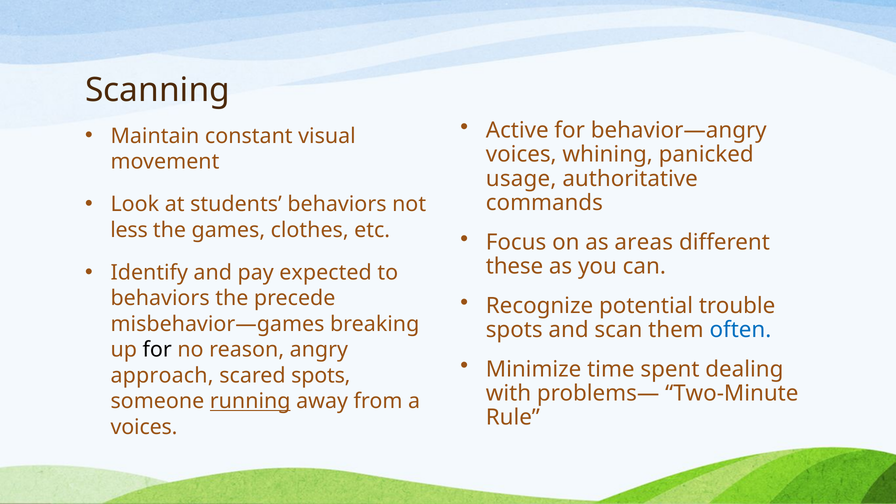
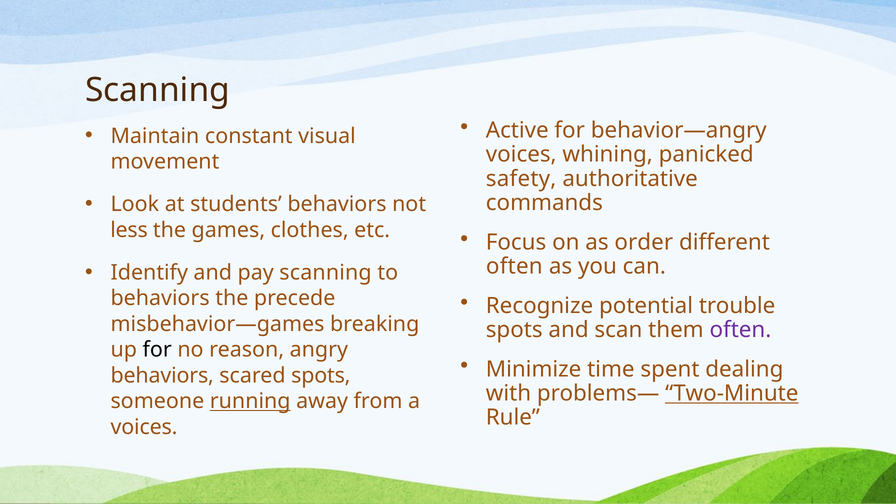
usage: usage -> safety
areas: areas -> order
these at (515, 266): these -> often
pay expected: expected -> scanning
often at (740, 330) colour: blue -> purple
approach at (162, 376): approach -> behaviors
Two-Minute underline: none -> present
